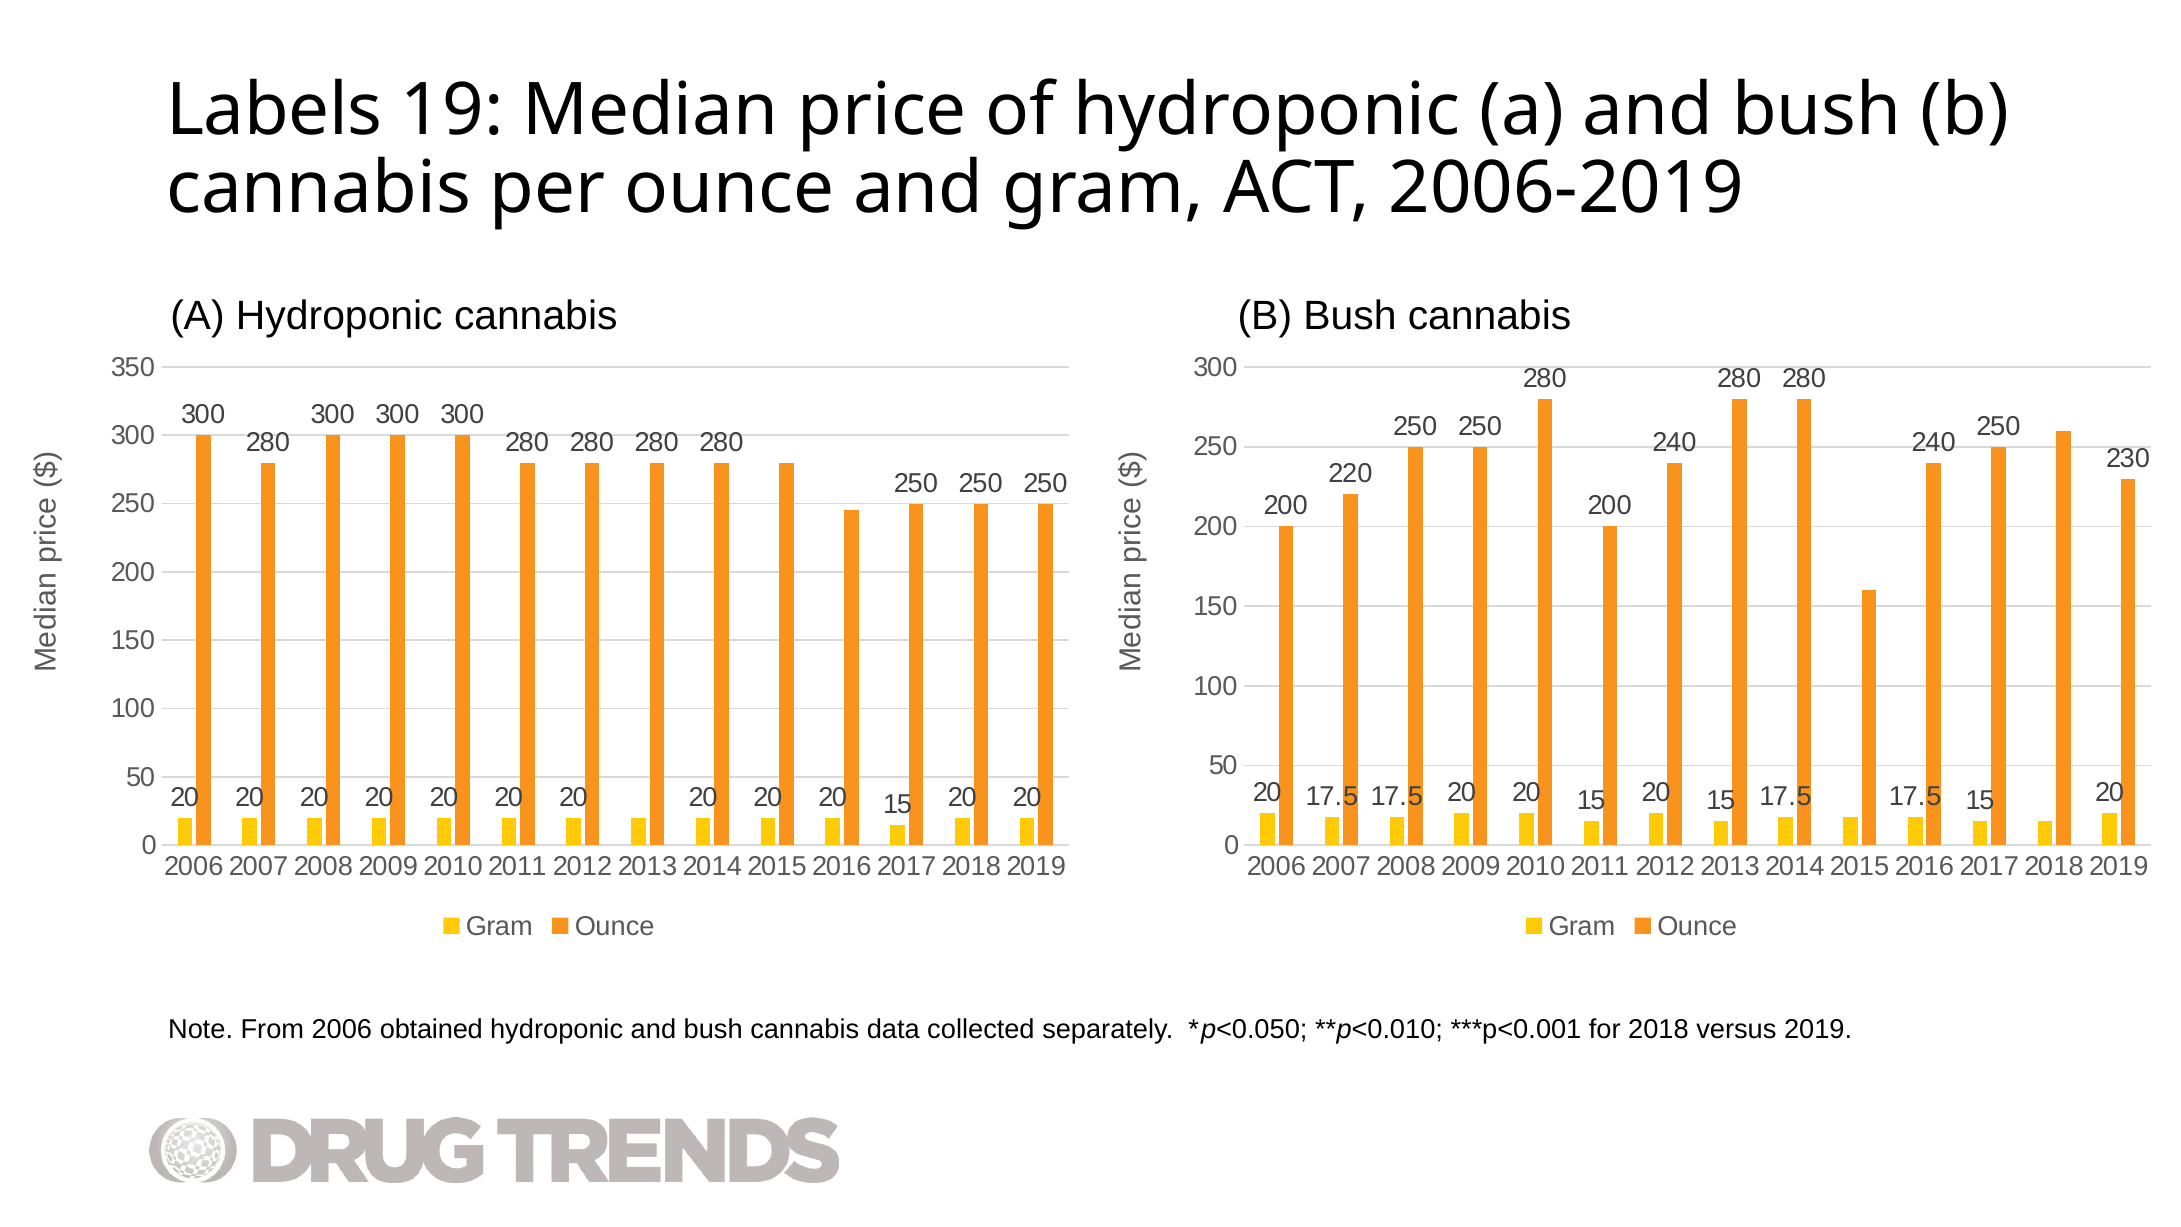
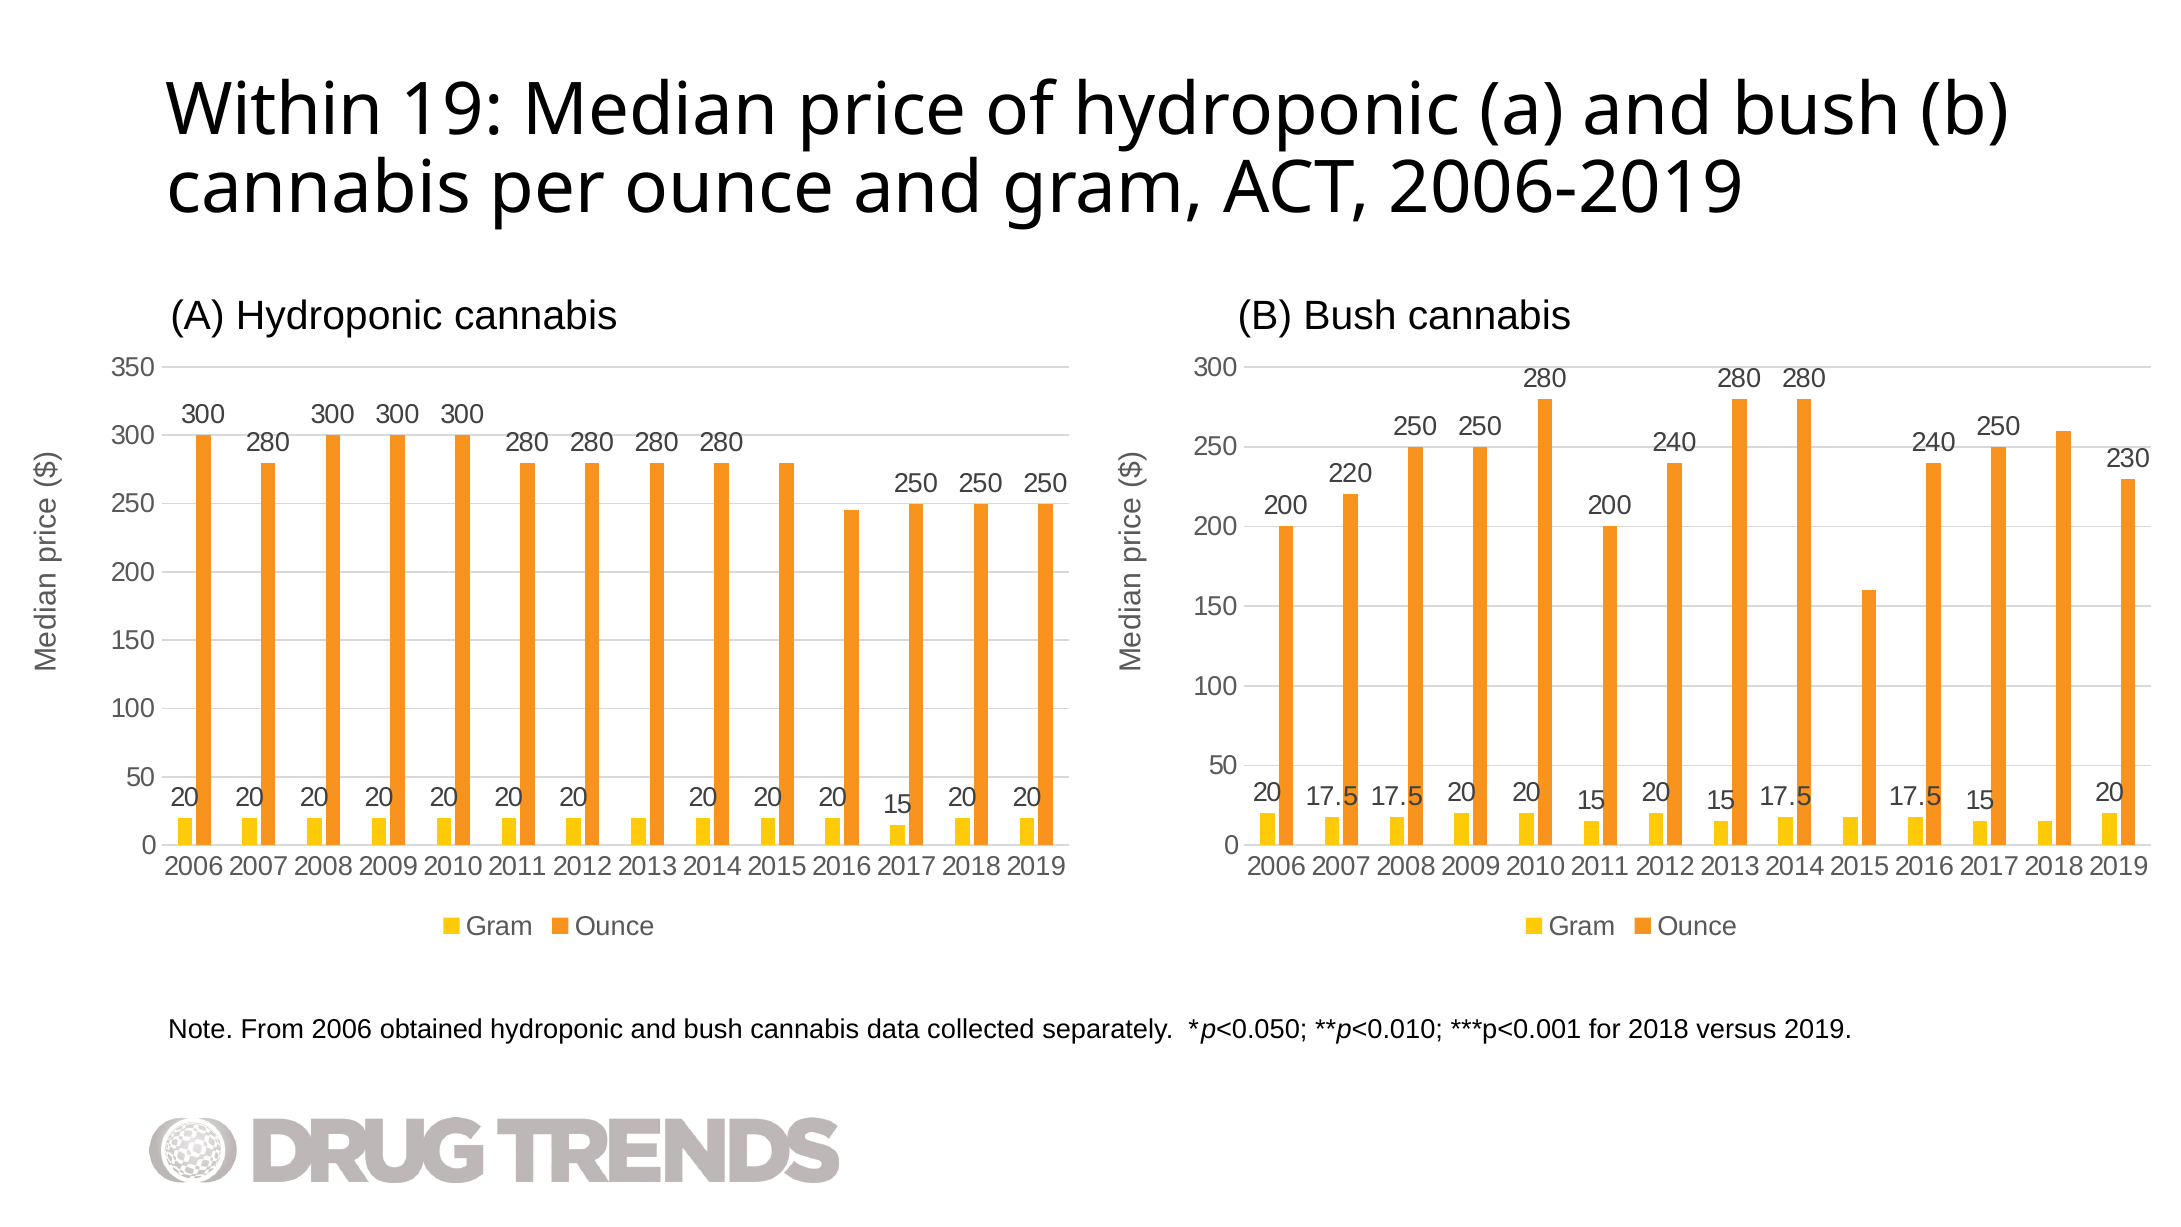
Labels: Labels -> Within
